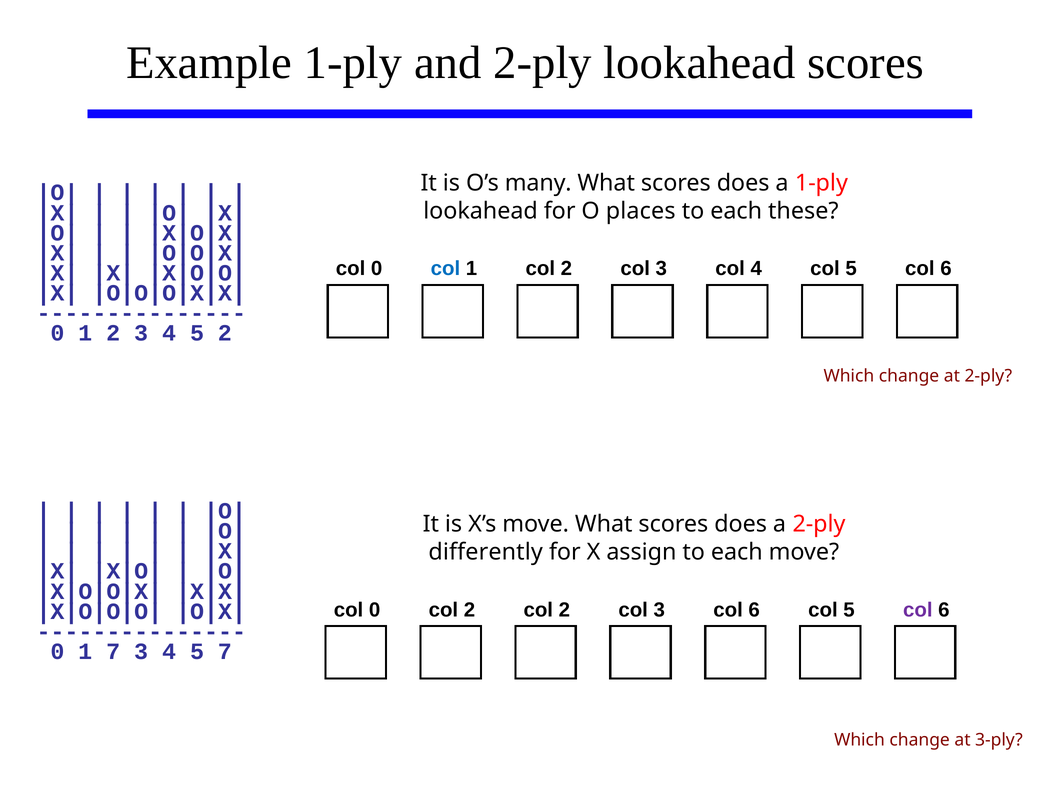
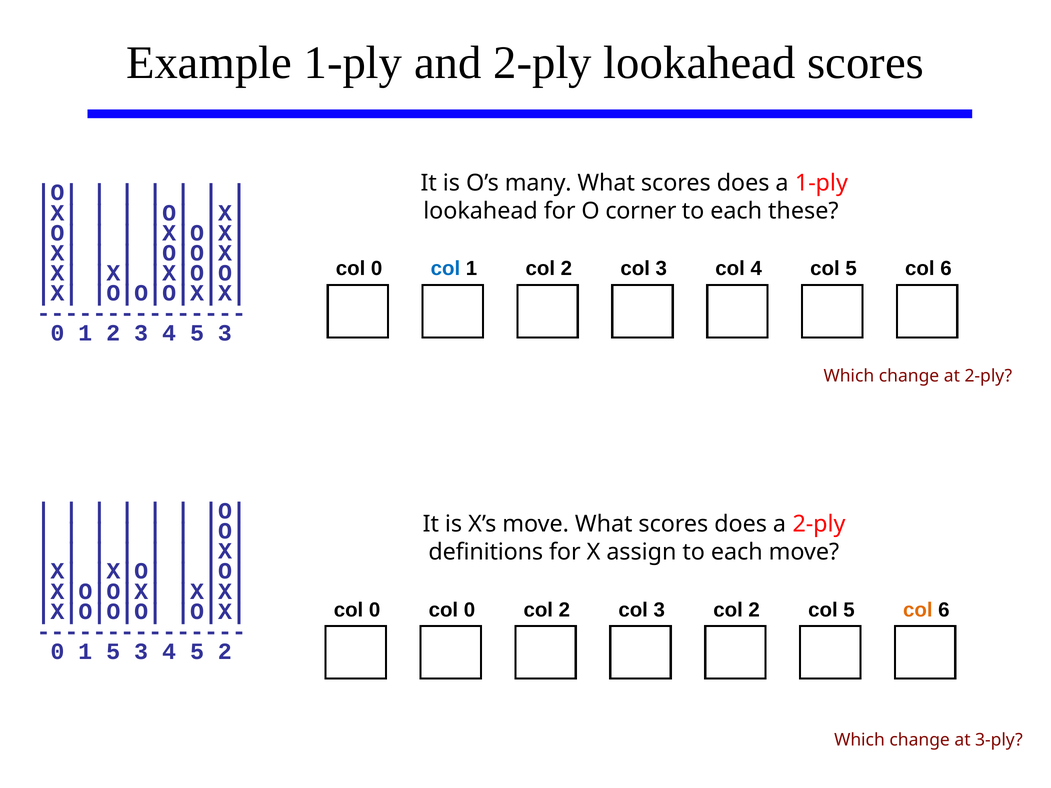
places: places -> corner
4 5 2: 2 -> 3
differently: differently -> definitions
0 col 2: 2 -> 0
3 col 6: 6 -> 2
col at (918, 610) colour: purple -> orange
1 7: 7 -> 5
5 7: 7 -> 2
